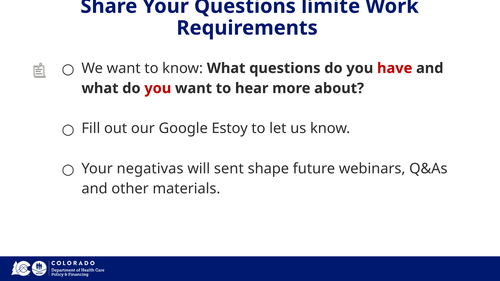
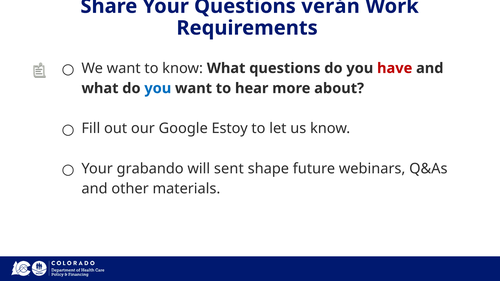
límite: límite -> verán
you at (158, 88) colour: red -> blue
negativas: negativas -> grabando
